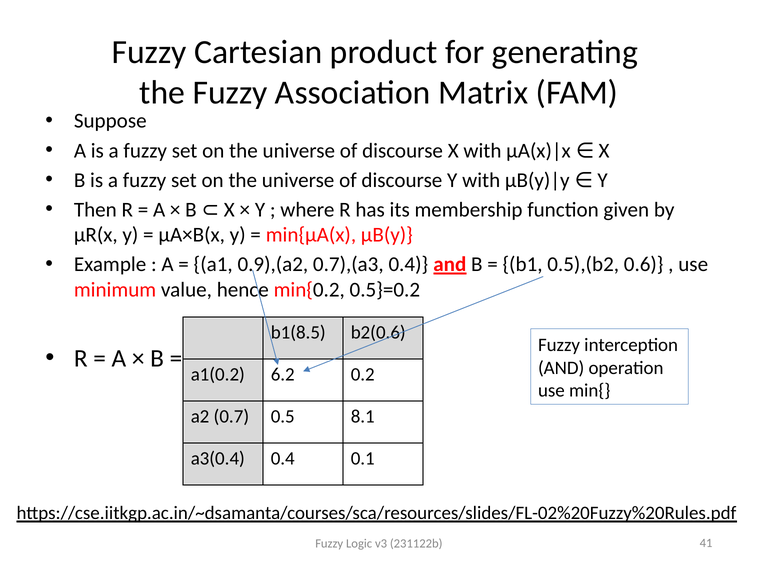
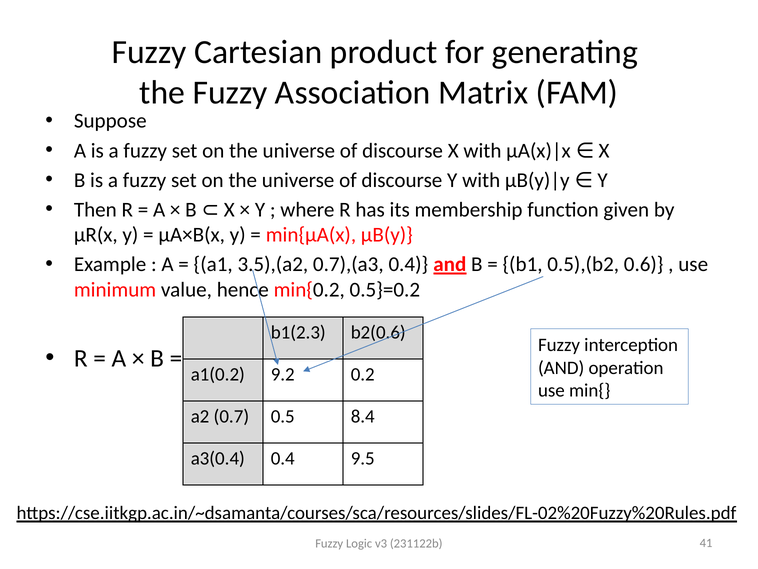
0.9),(a2: 0.9),(a2 -> 3.5),(a2
b1(8.5: b1(8.5 -> b1(2.3
6.2: 6.2 -> 9.2
8.1: 8.1 -> 8.4
0.1: 0.1 -> 9.5
